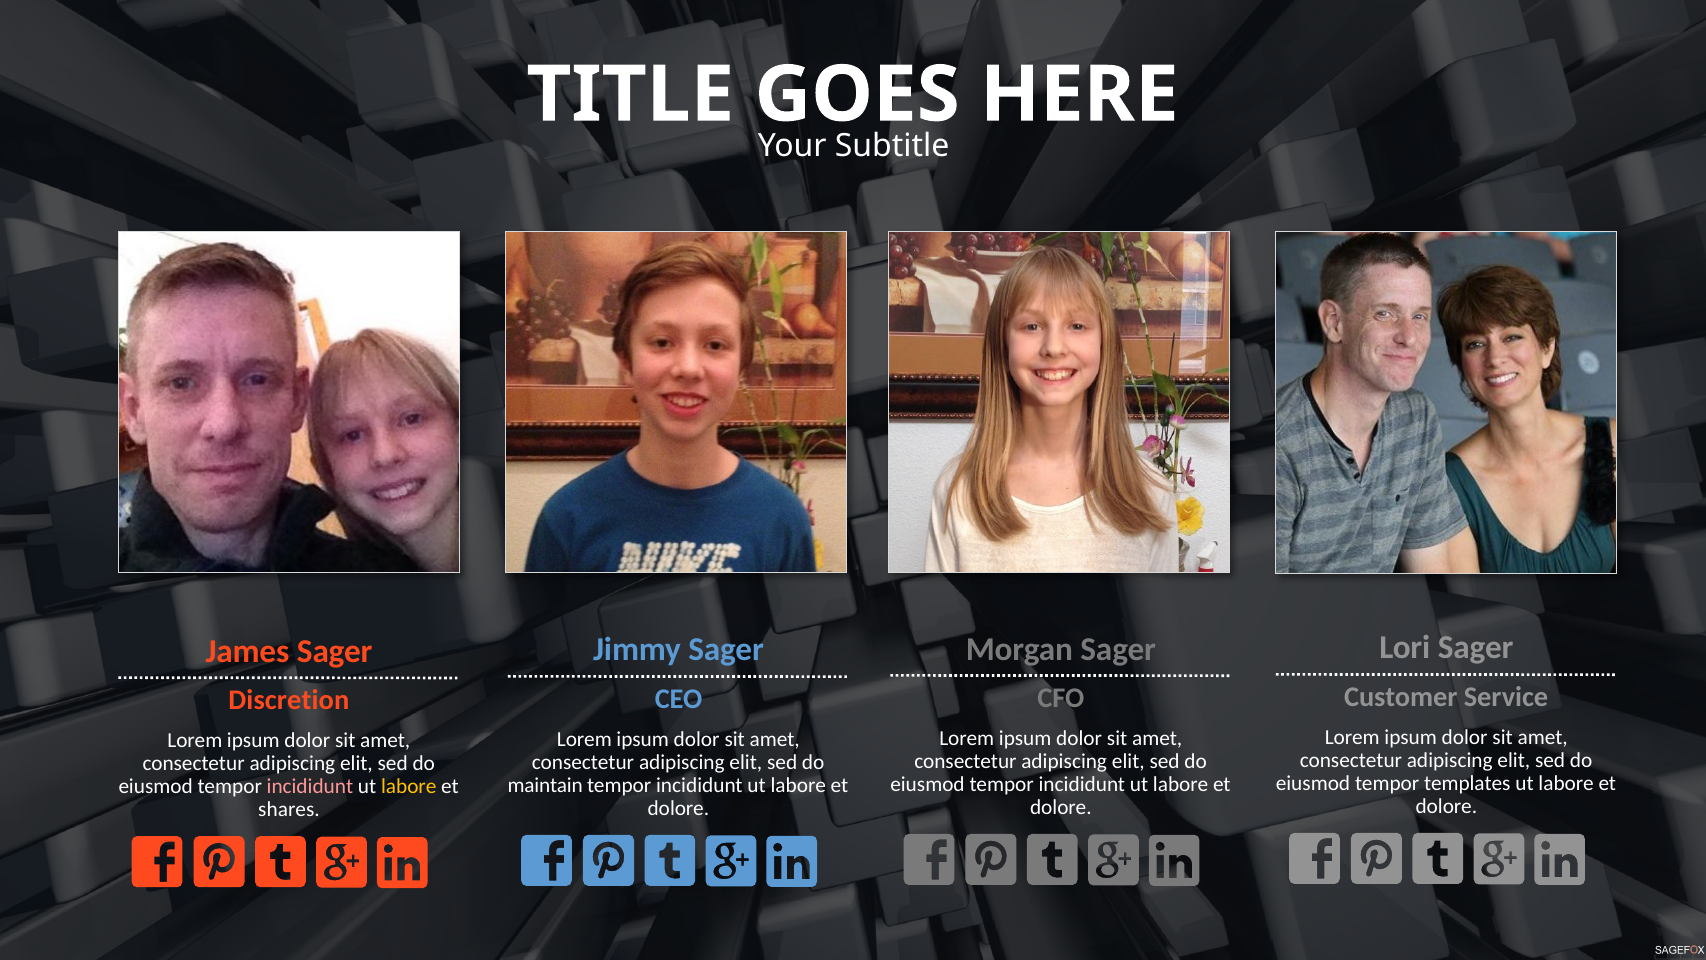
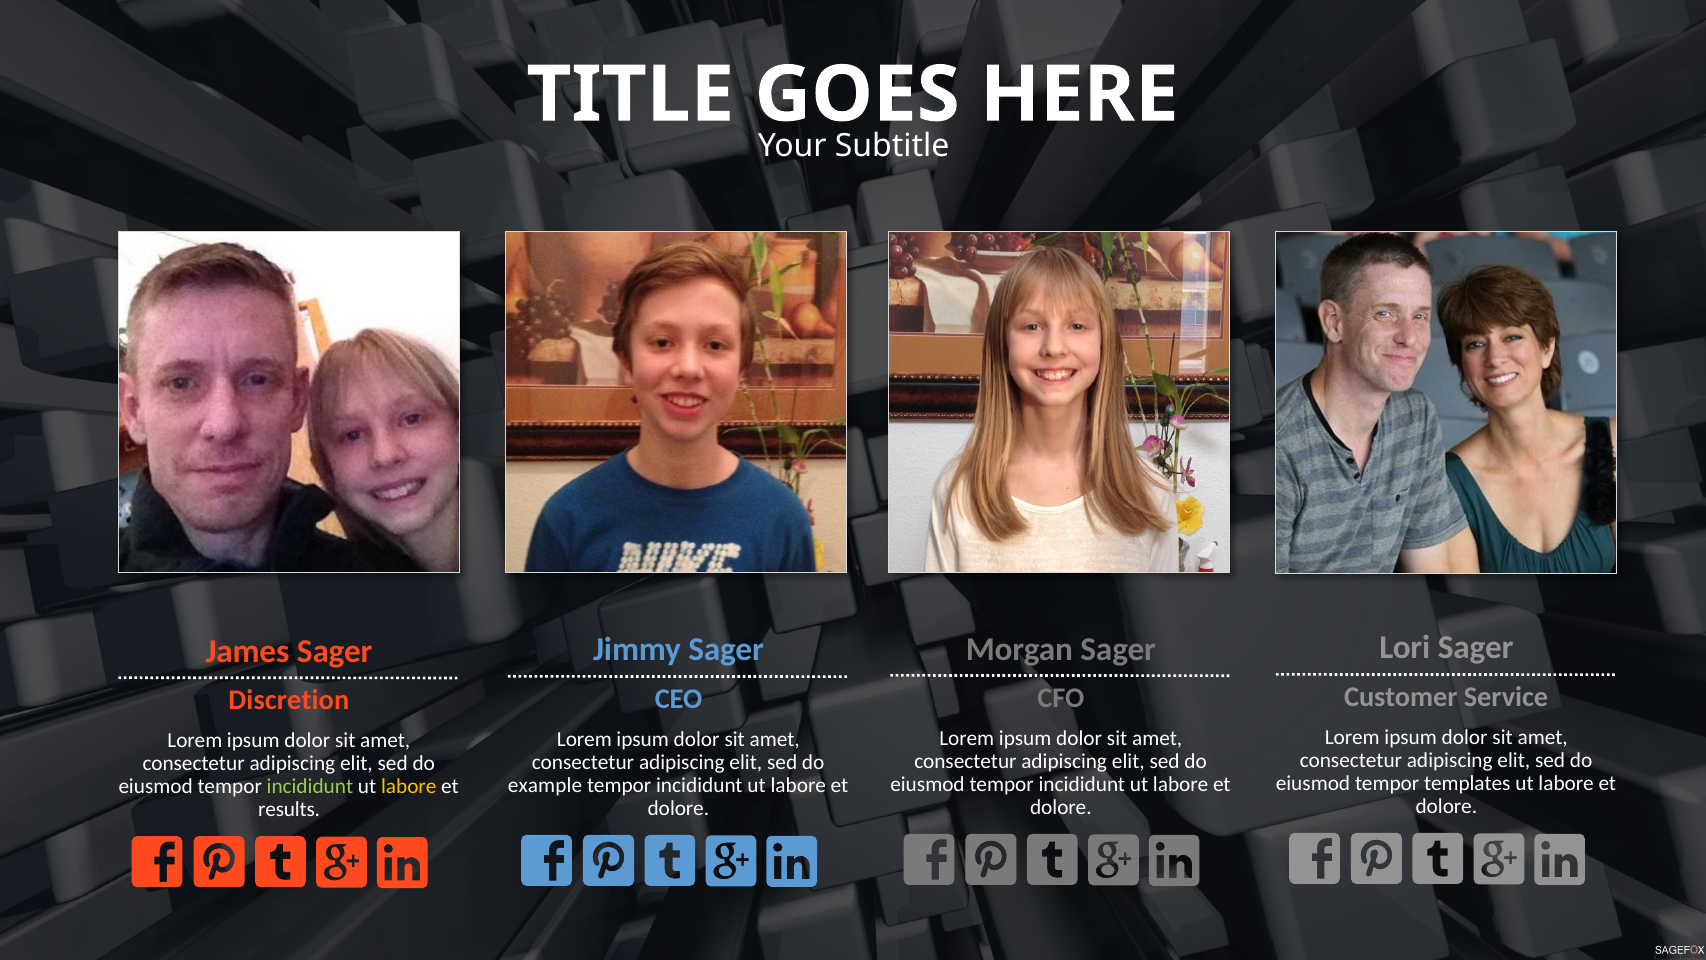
maintain: maintain -> example
incididunt at (310, 786) colour: pink -> light green
shares: shares -> results
